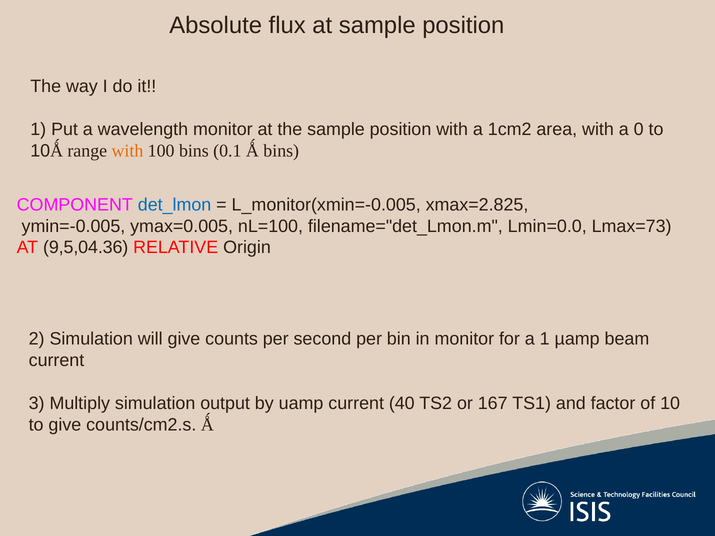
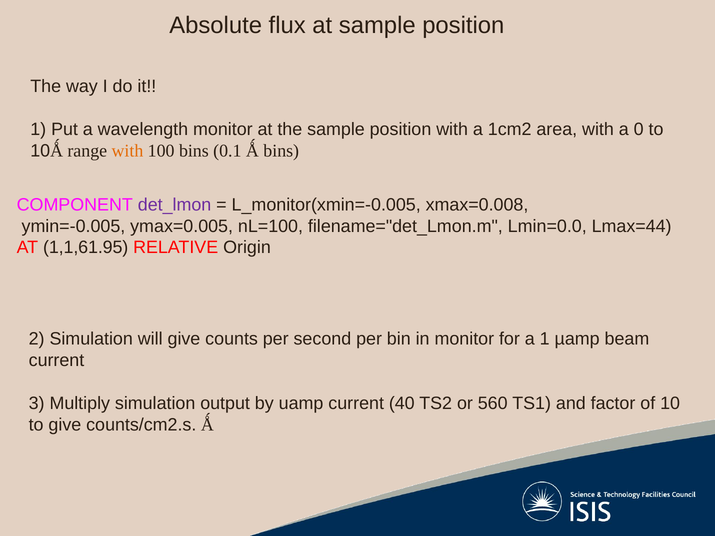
det_lmon colour: blue -> purple
xmax=2.825: xmax=2.825 -> xmax=0.008
Lmax=73: Lmax=73 -> Lmax=44
9,5,04.36: 9,5,04.36 -> 1,1,61.95
167: 167 -> 560
